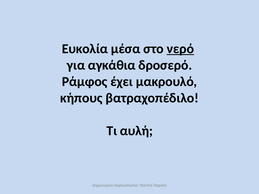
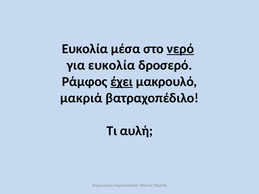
για αγκάθια: αγκάθια -> ευκολία
έχει underline: none -> present
κήπους: κήπους -> μακριά
